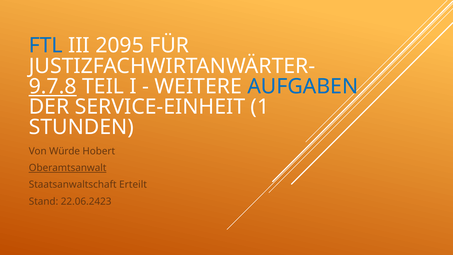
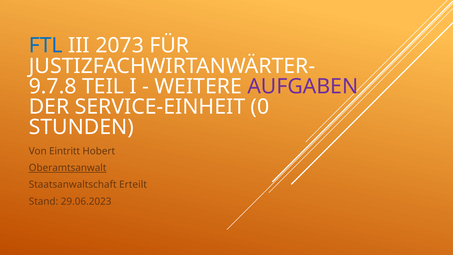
2095: 2095 -> 2073
9.7.8 underline: present -> none
AUFGABEN colour: blue -> purple
1: 1 -> 0
Würde: Würde -> Eintritt
22.06.2423: 22.06.2423 -> 29.06.2023
